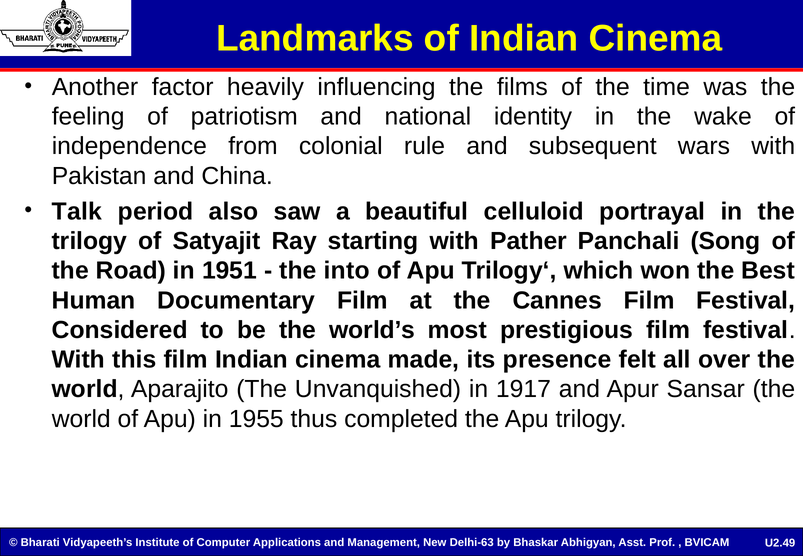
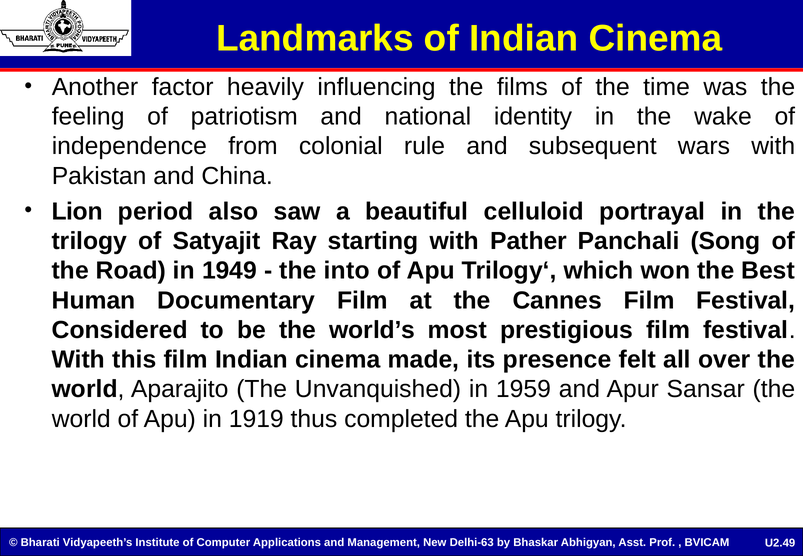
Talk: Talk -> Lion
1951: 1951 -> 1949
1917: 1917 -> 1959
1955: 1955 -> 1919
